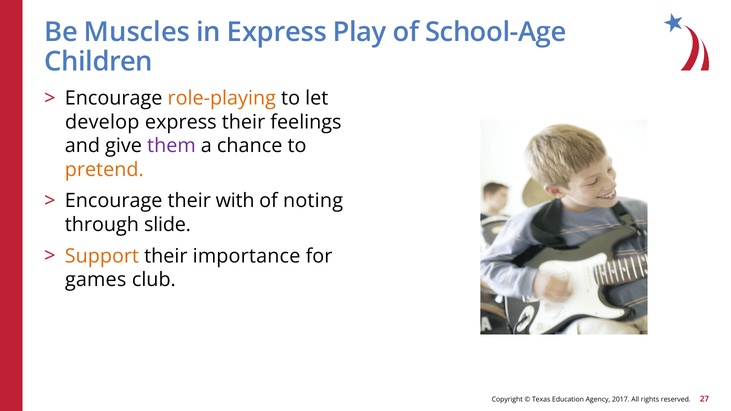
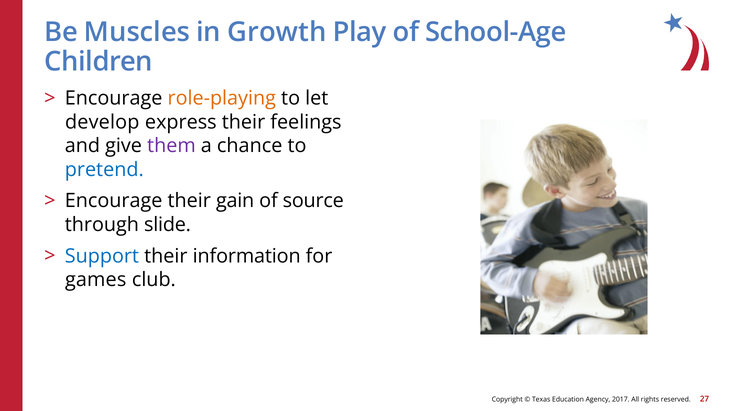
in Express: Express -> Growth
pretend colour: orange -> blue
with: with -> gain
noting: noting -> source
Support colour: orange -> blue
importance: importance -> information
